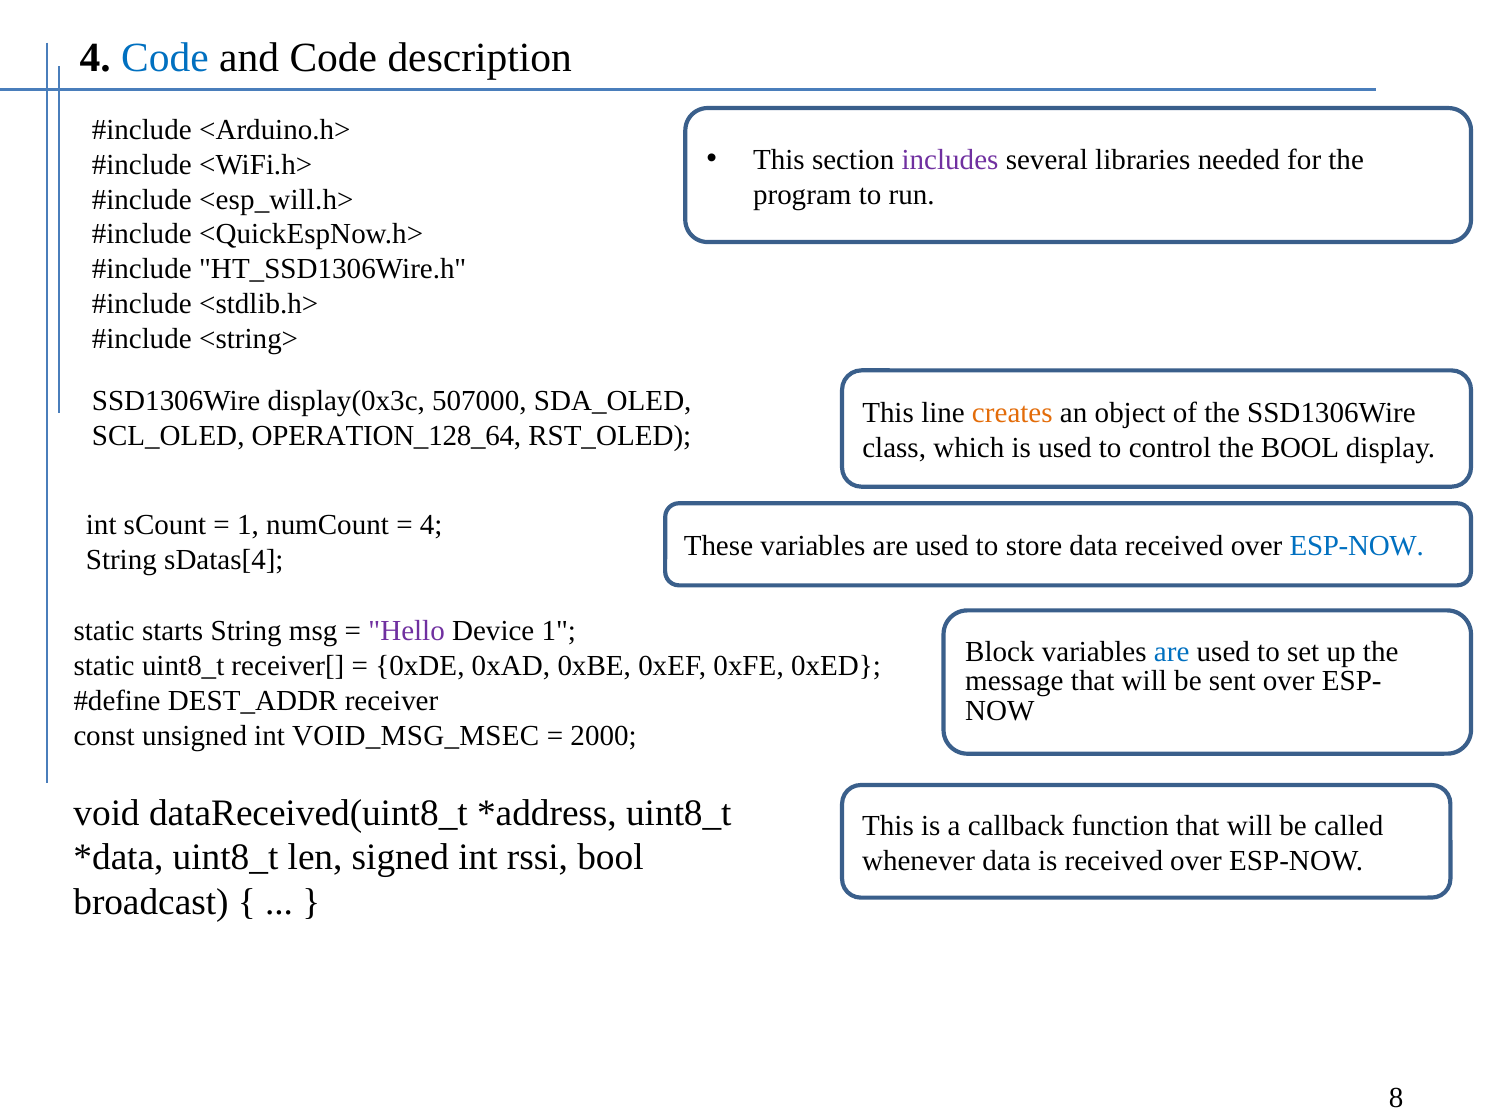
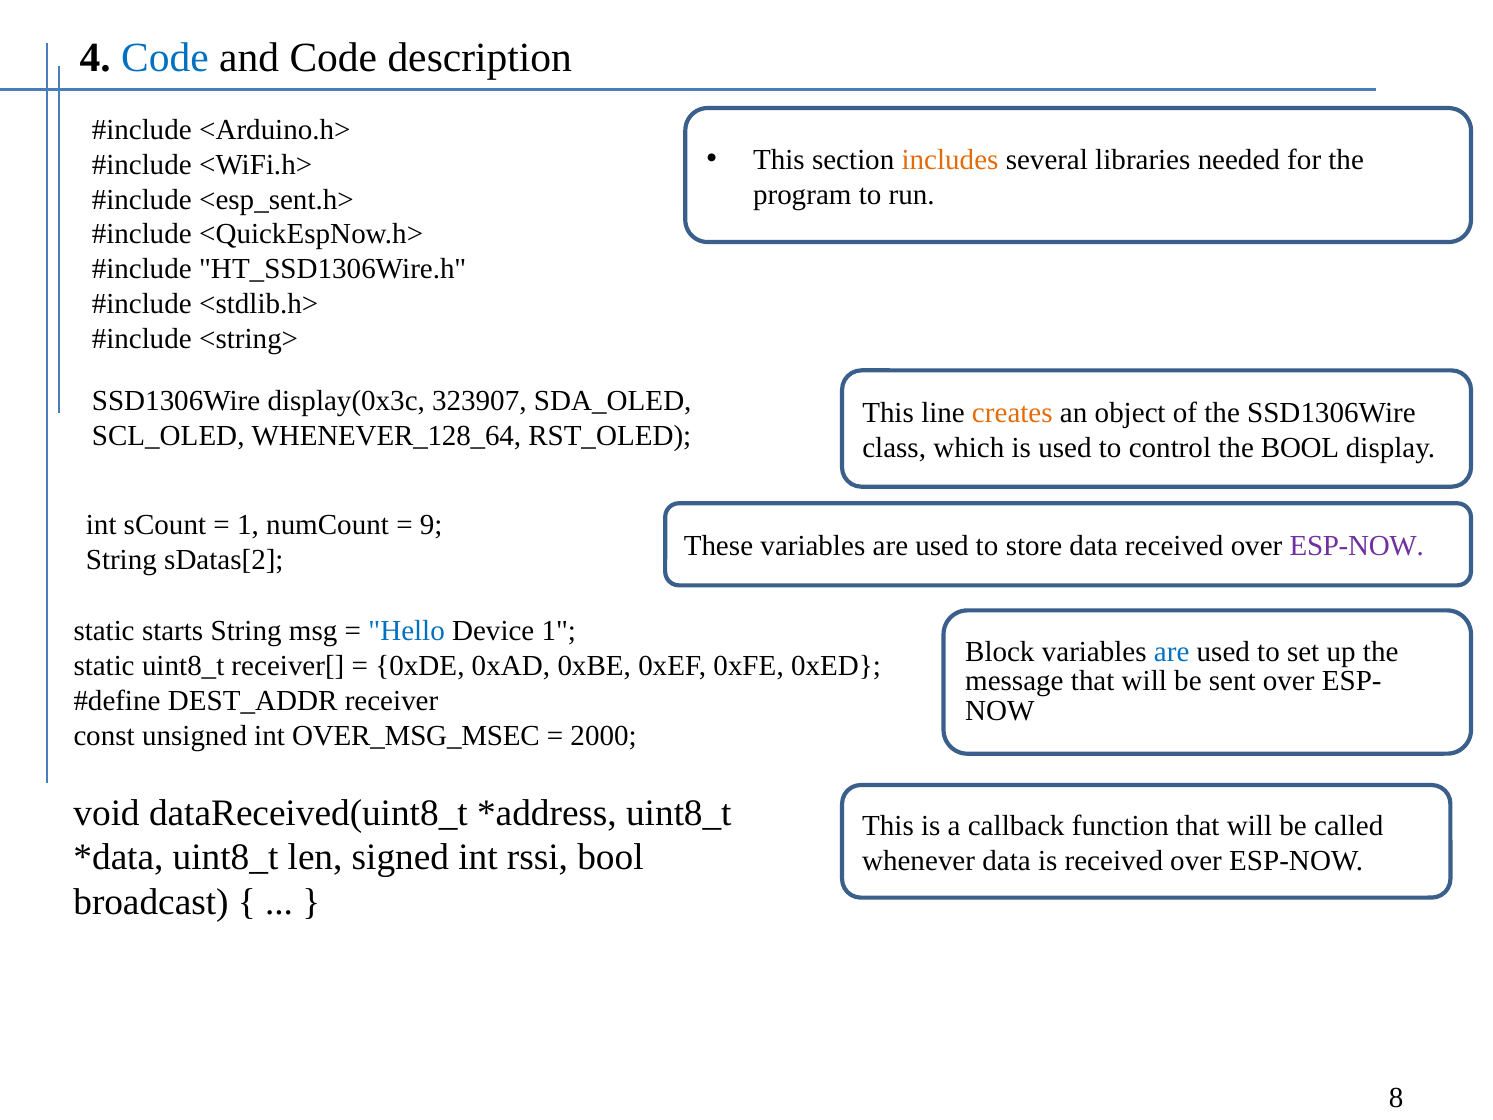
includes colour: purple -> orange
<esp_will.h>: <esp_will.h> -> <esp_sent.h>
507000: 507000 -> 323907
OPERATION_128_64: OPERATION_128_64 -> WHENEVER_128_64
4 at (431, 525): 4 -> 9
ESP-NOW at (1357, 546) colour: blue -> purple
sDatas[4: sDatas[4 -> sDatas[2
Hello colour: purple -> blue
VOID_MSG_MSEC: VOID_MSG_MSEC -> OVER_MSG_MSEC
